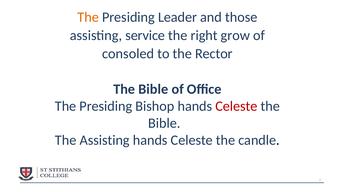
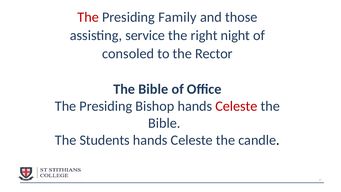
The at (88, 17) colour: orange -> red
Leader: Leader -> Family
grow: grow -> night
The Assisting: Assisting -> Students
